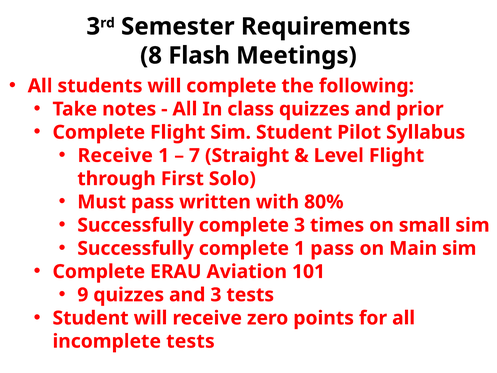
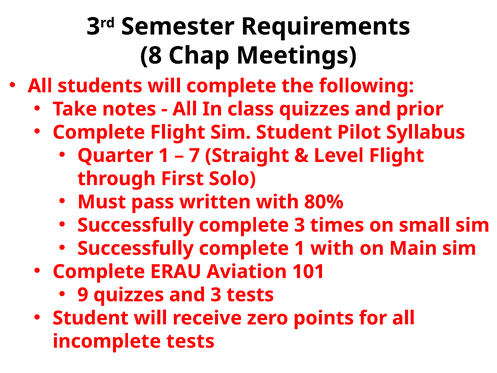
Flash: Flash -> Chap
Receive at (115, 155): Receive -> Quarter
1 pass: pass -> with
